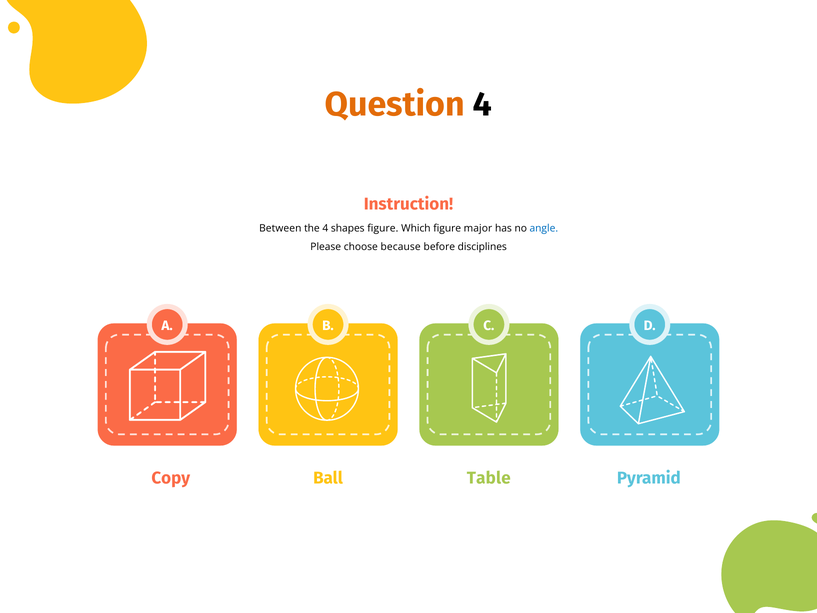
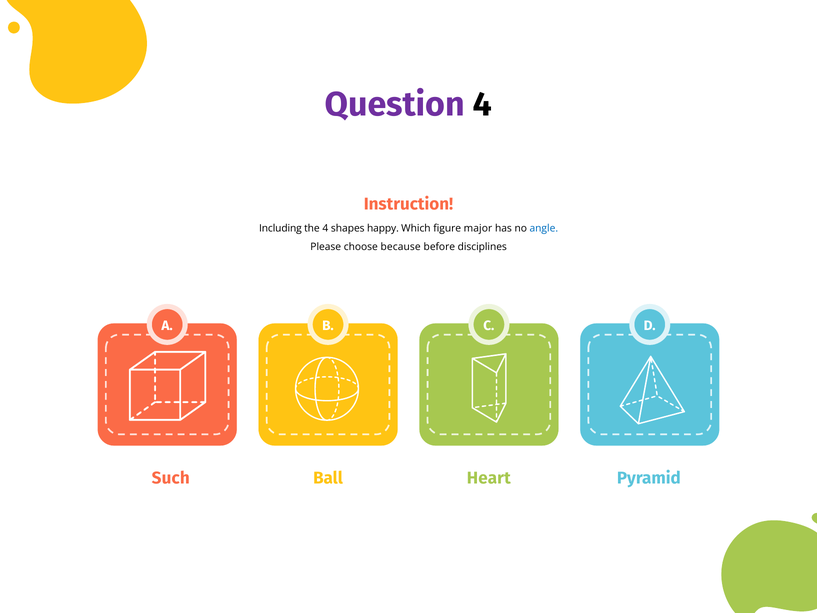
Question colour: orange -> purple
Between: Between -> Including
shapes figure: figure -> happy
Copy: Copy -> Such
Table: Table -> Heart
